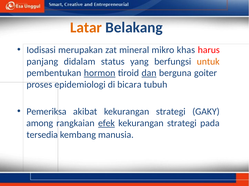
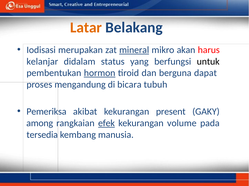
mineral underline: none -> present
khas: khas -> akan
panjang: panjang -> kelanjar
untuk colour: orange -> black
dan underline: present -> none
goiter: goiter -> dapat
epidemiologi: epidemiologi -> mengandung
akibat kekurangan strategi: strategi -> present
strategi at (182, 124): strategi -> volume
